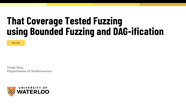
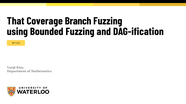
Tested: Tested -> Branch
